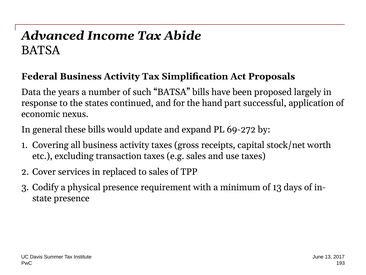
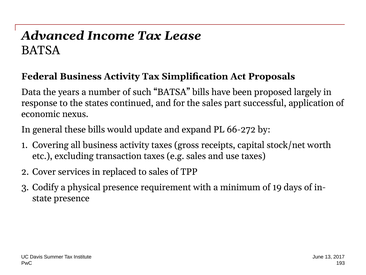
Abide: Abide -> Lease
the hand: hand -> sales
69-272: 69-272 -> 66-272
of 13: 13 -> 19
